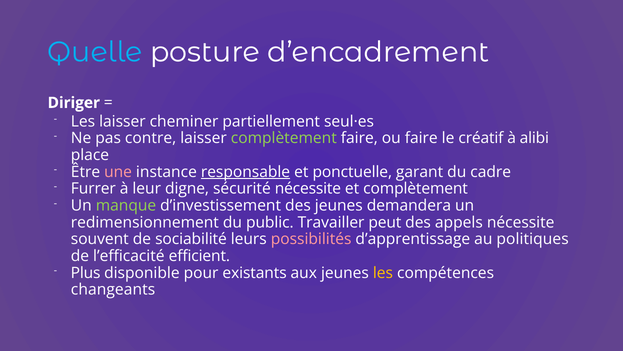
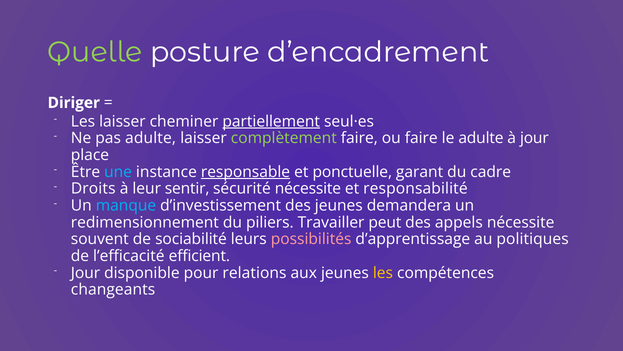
Quelle colour: light blue -> light green
partiellement underline: none -> present
pas contre: contre -> adulte
le créatif: créatif -> adulte
à alibi: alibi -> jour
une colour: pink -> light blue
Furrer: Furrer -> Droits
digne: digne -> sentir
et complètement: complètement -> responsabilité
manque colour: light green -> light blue
public: public -> piliers
Plus at (86, 273): Plus -> Jour
existants: existants -> relations
